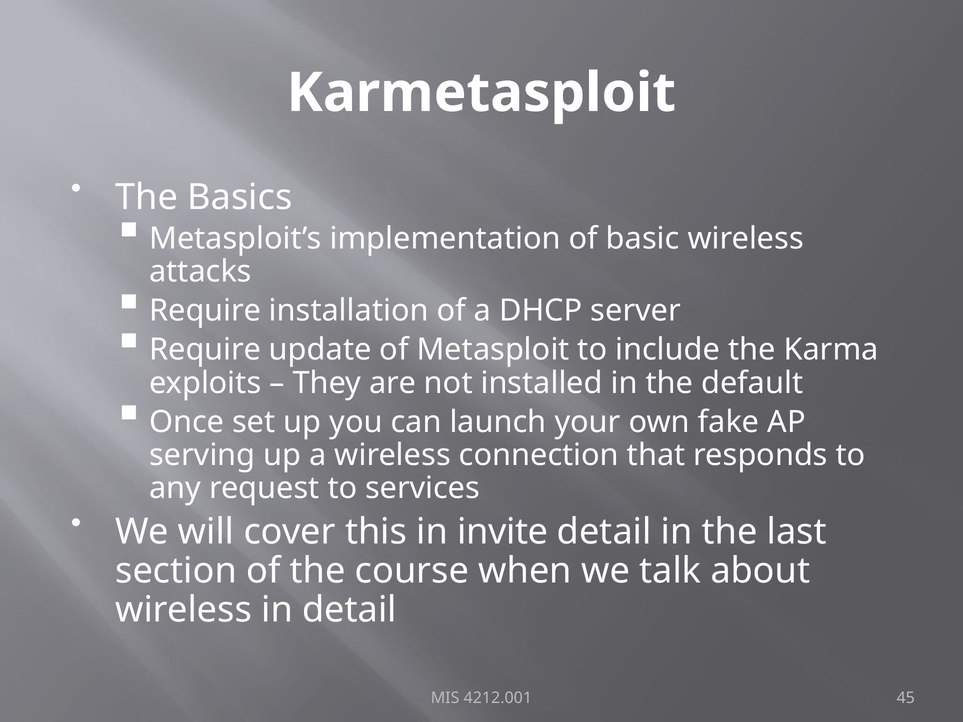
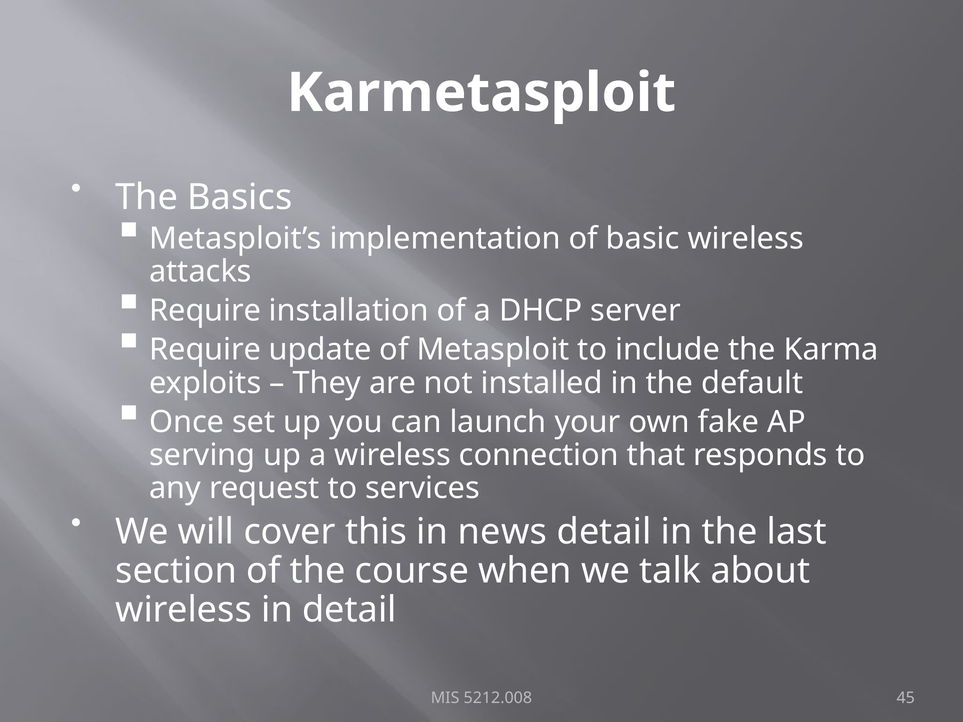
invite: invite -> news
4212.001: 4212.001 -> 5212.008
